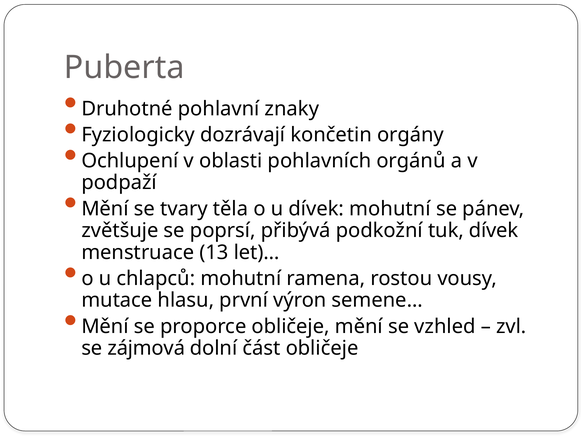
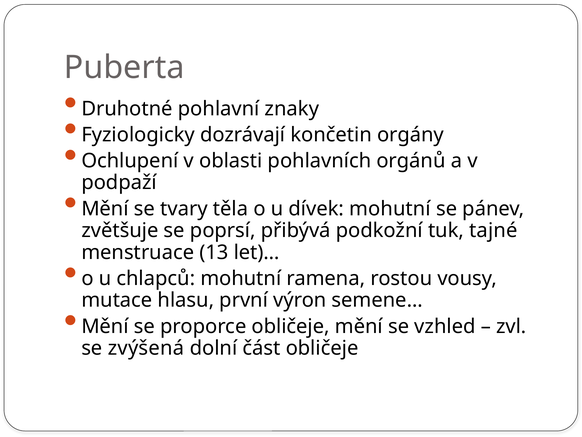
tuk dívek: dívek -> tajné
zájmová: zájmová -> zvýšená
